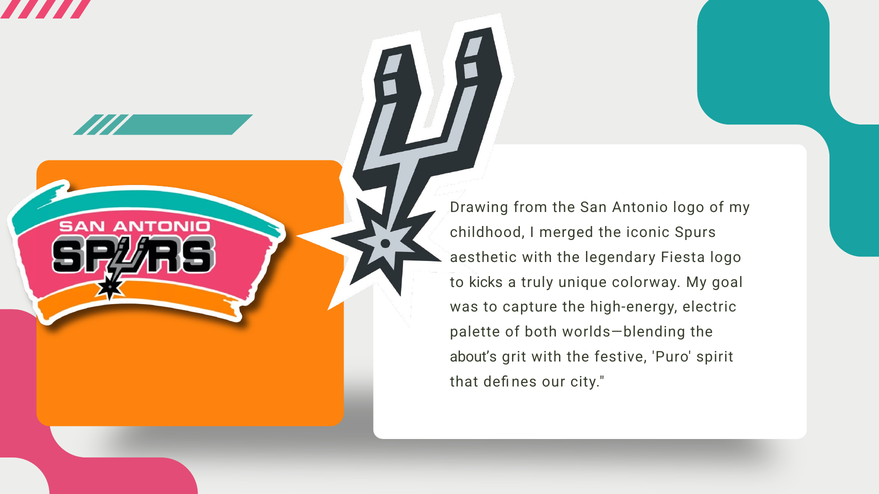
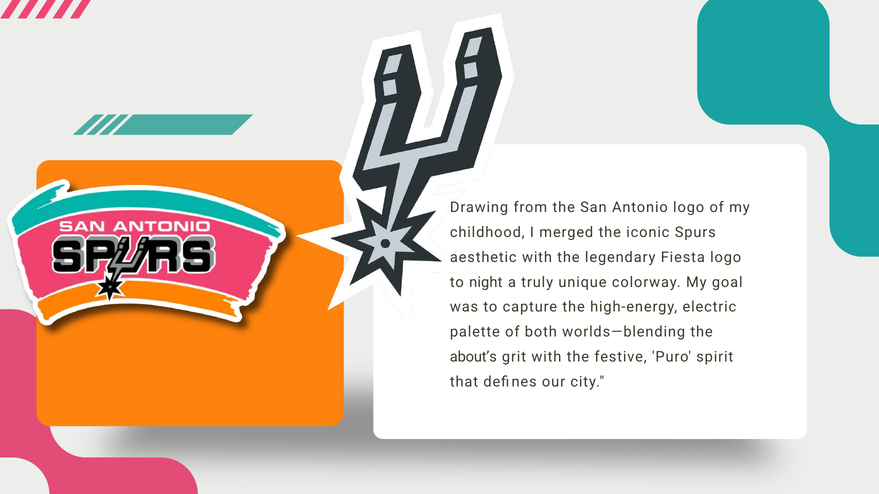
kicks: kicks -> night
